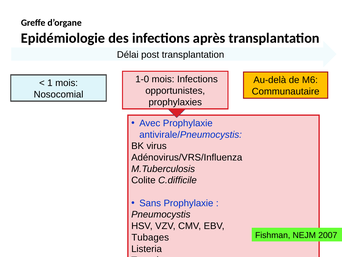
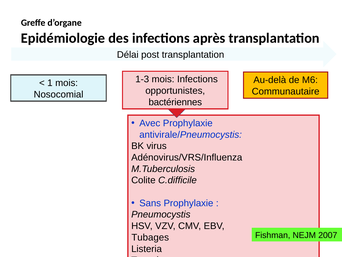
1-0: 1-0 -> 1-3
prophylaxies: prophylaxies -> bactériennes
